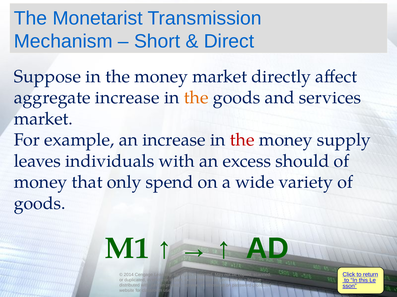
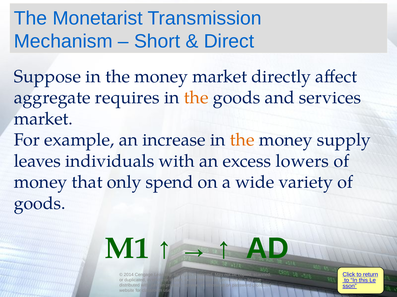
aggregate increase: increase -> requires
the at (242, 140) colour: red -> orange
should: should -> lowers
